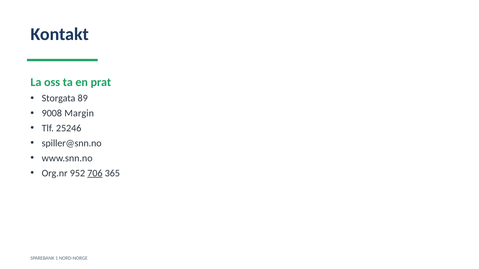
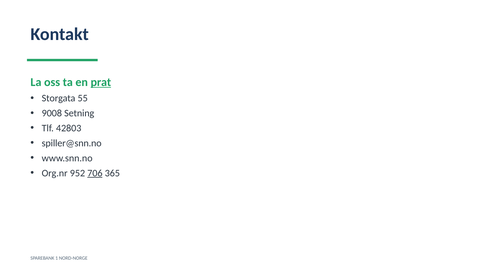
prat underline: none -> present
89: 89 -> 55
Margin: Margin -> Setning
25246: 25246 -> 42803
